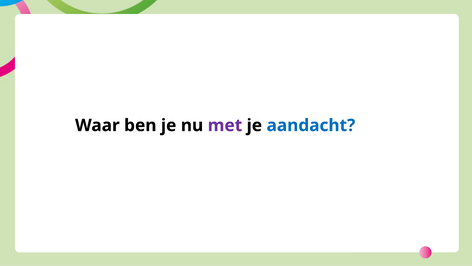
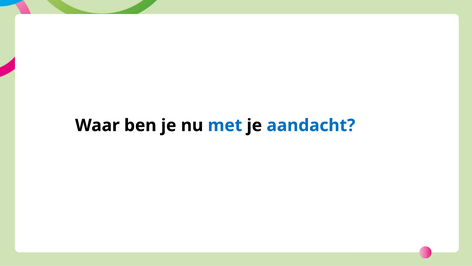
met colour: purple -> blue
